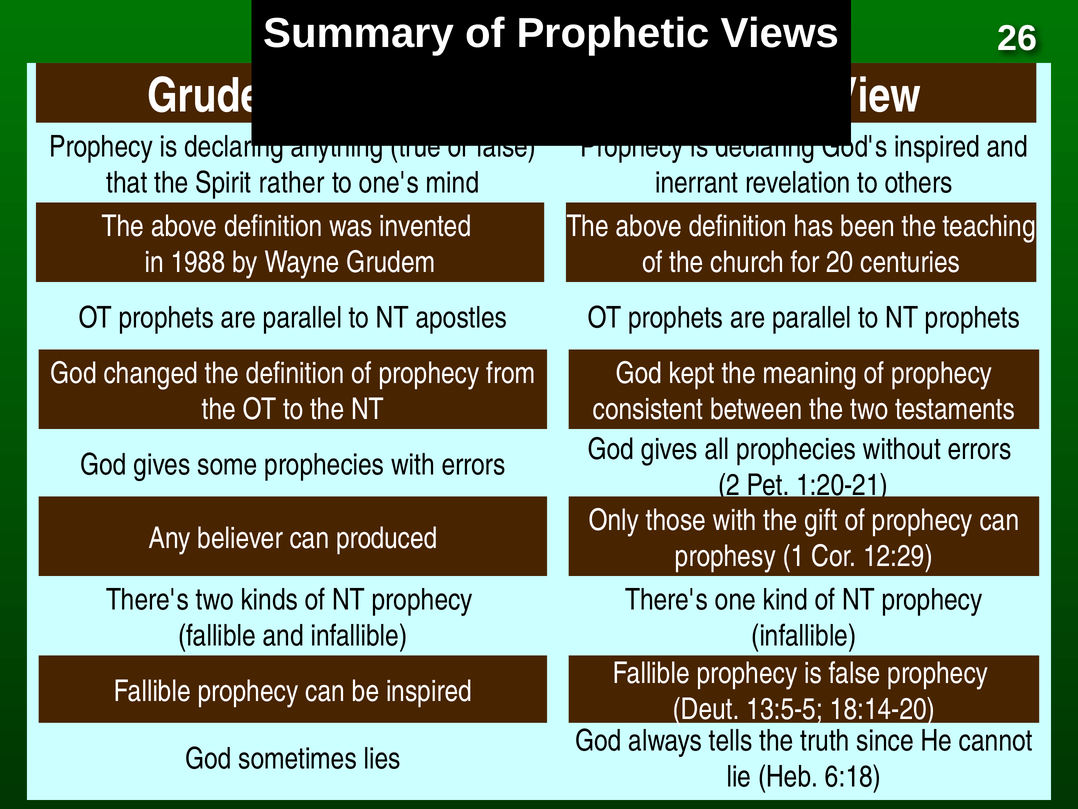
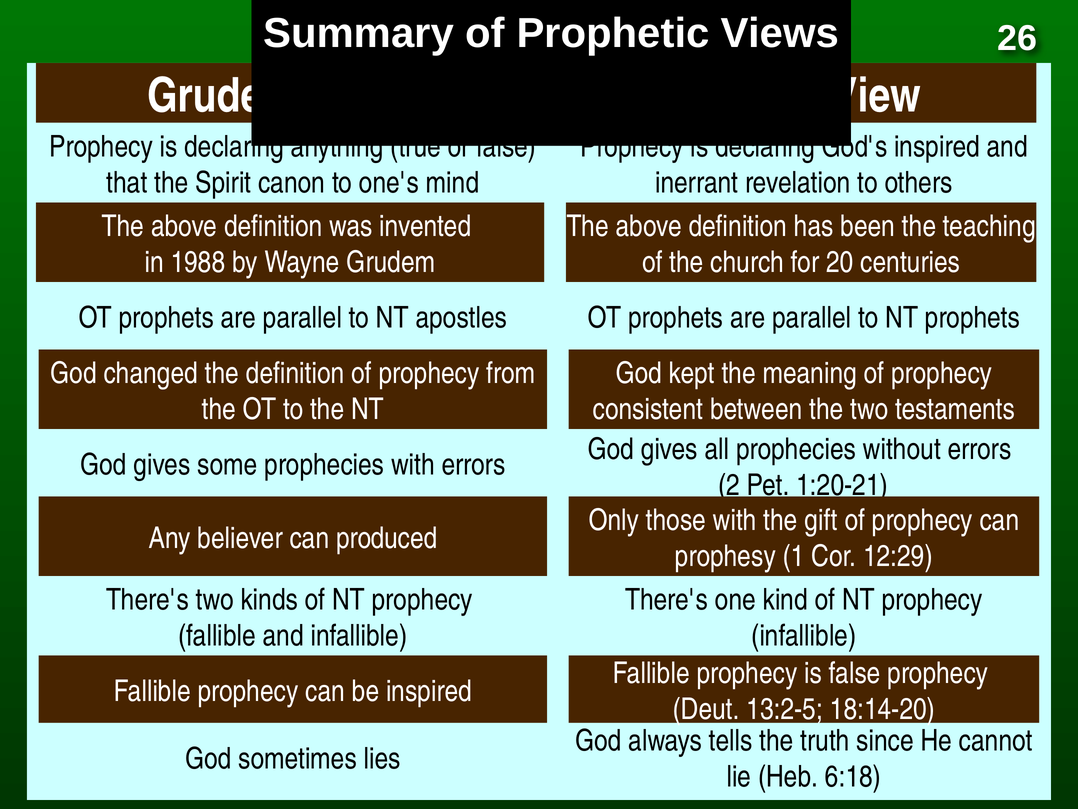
rather: rather -> canon
13:5-5: 13:5-5 -> 13:2-5
